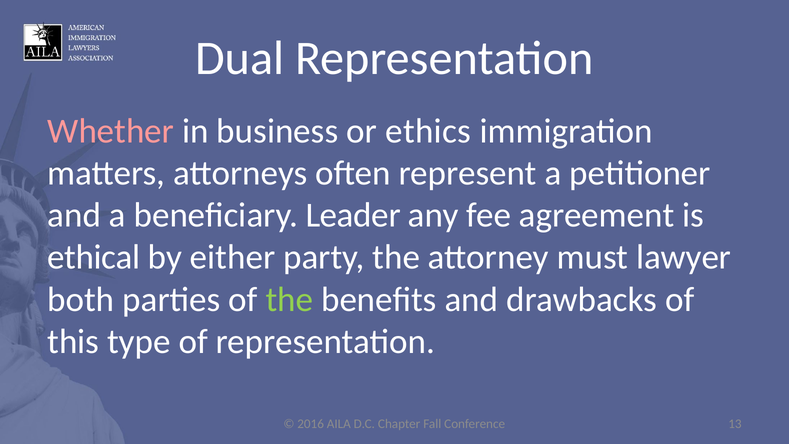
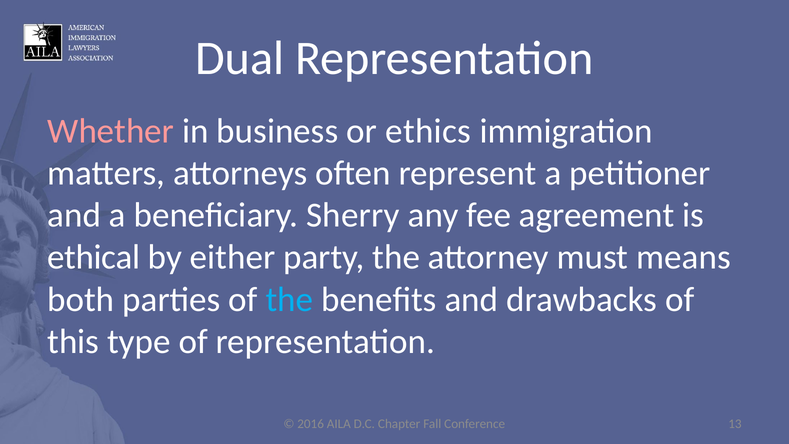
Leader: Leader -> Sherry
lawyer: lawyer -> means
the at (289, 299) colour: light green -> light blue
